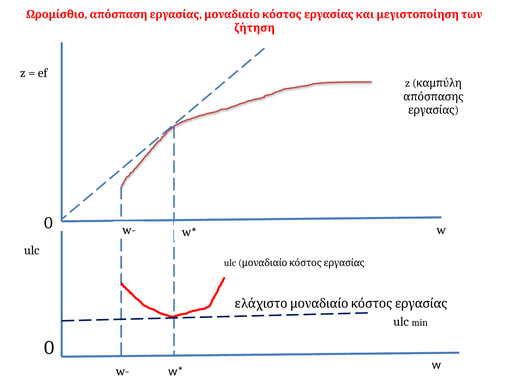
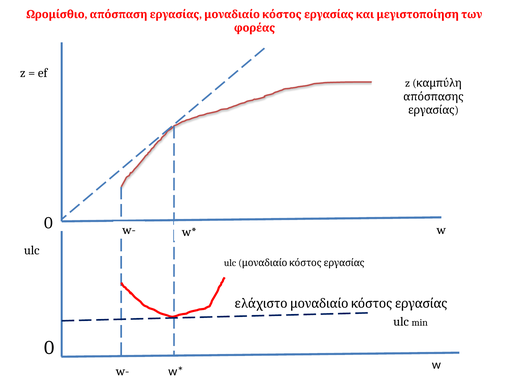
ζήτηση: ζήτηση -> φορέας
